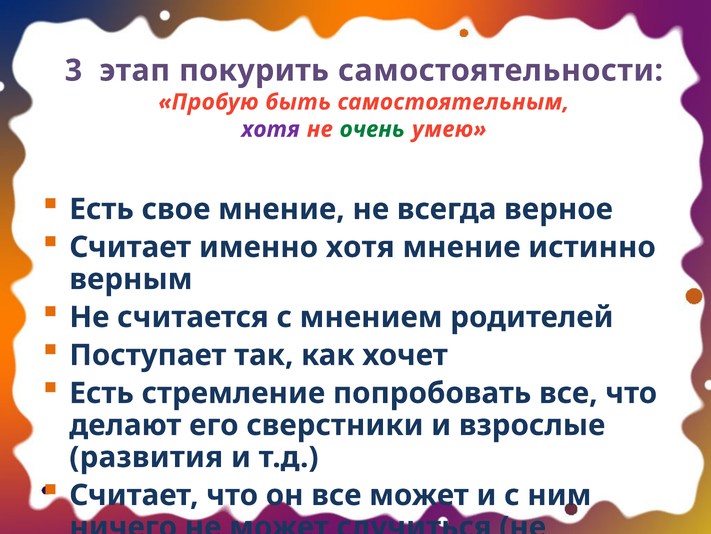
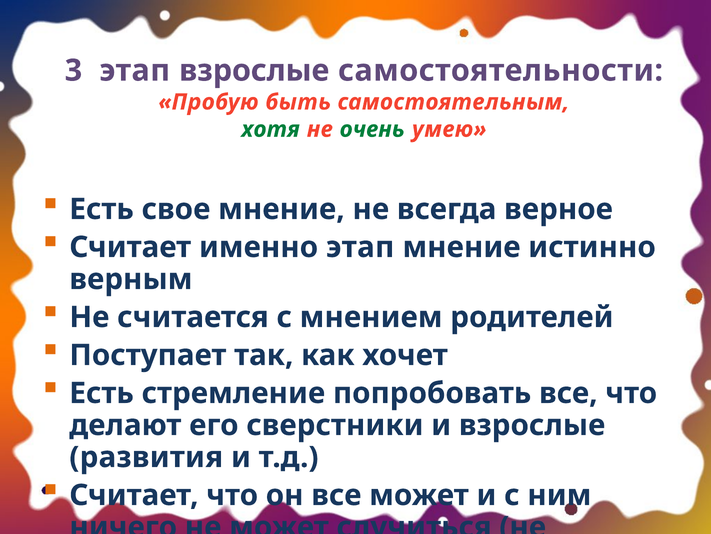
этап покурить: покурить -> взрослые
хотя at (271, 129) colour: purple -> green
именно хотя: хотя -> этап
